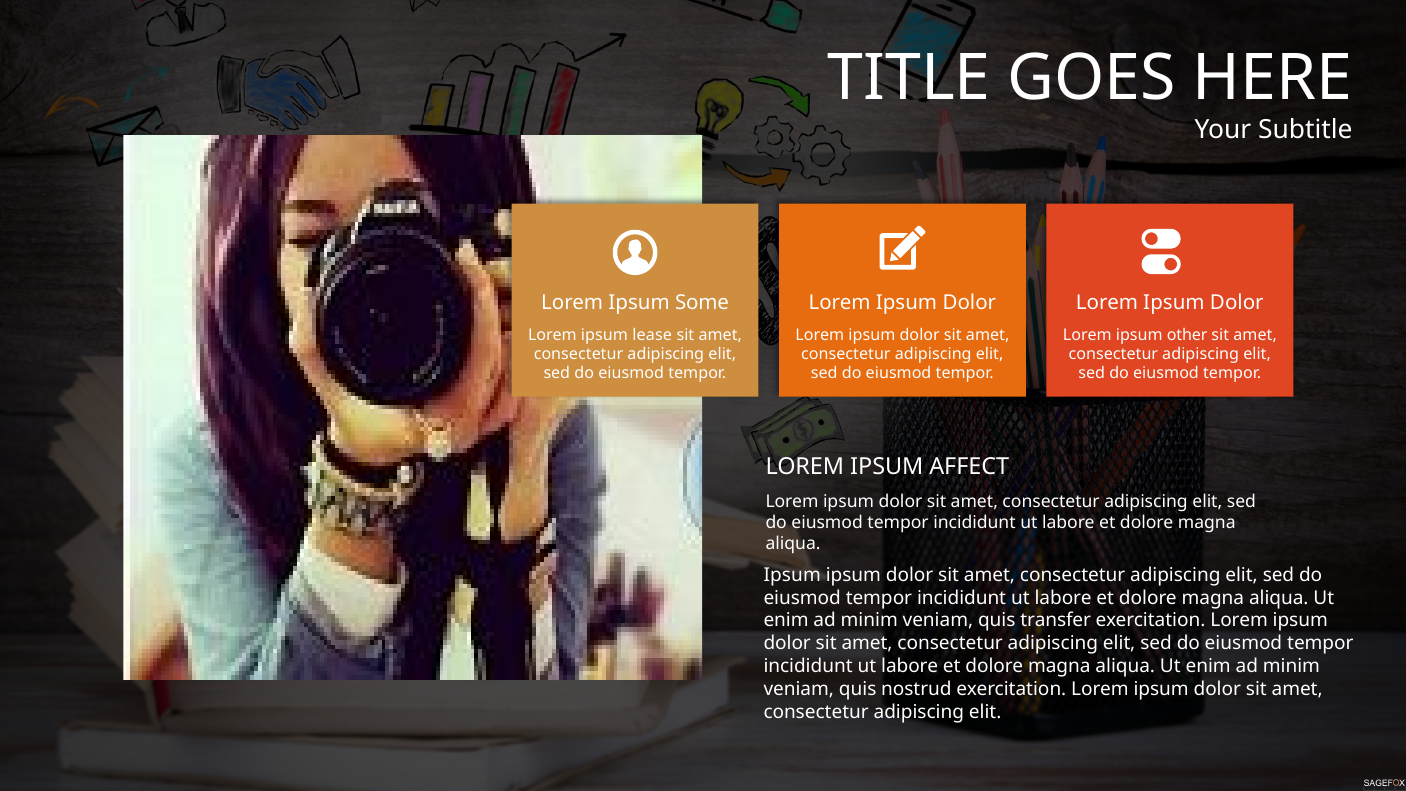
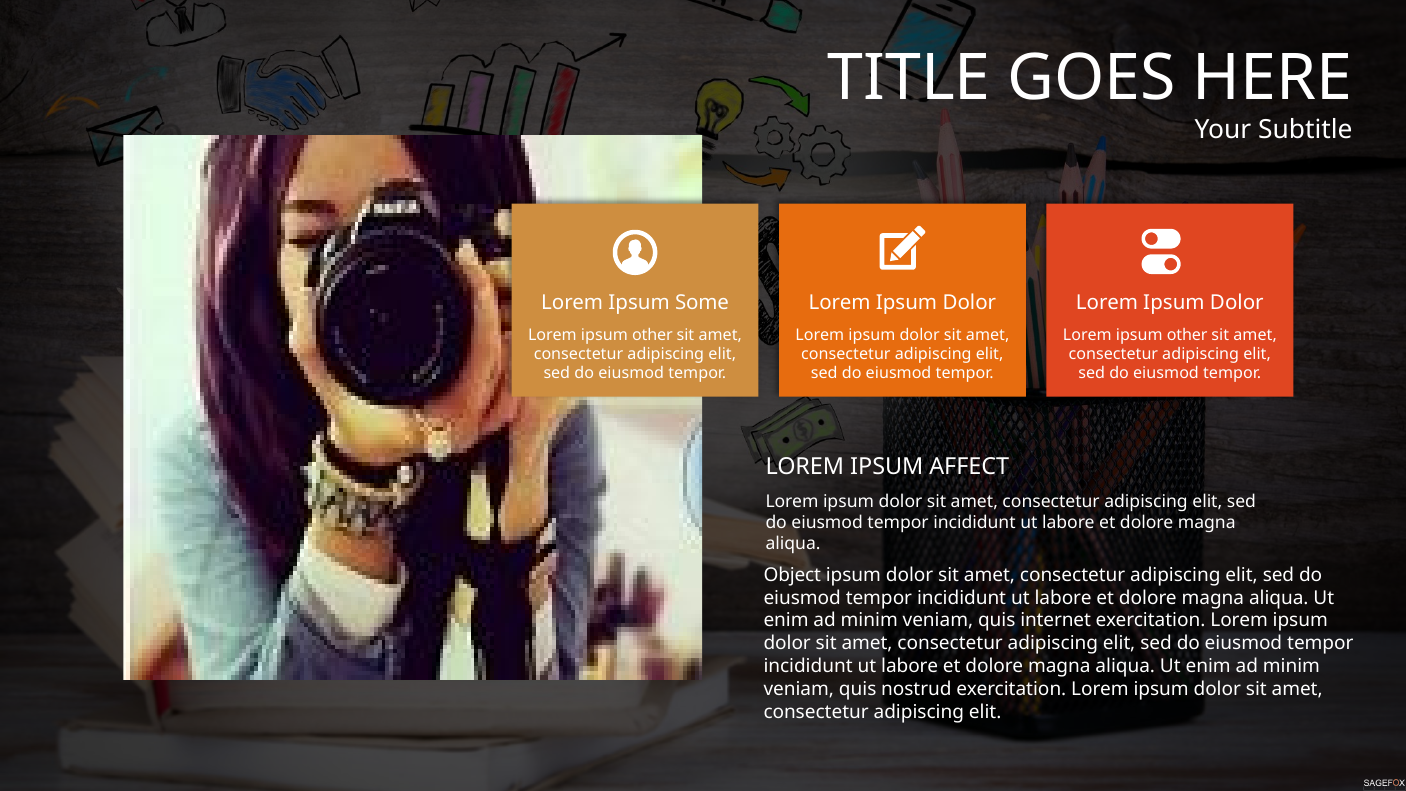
lease at (652, 335): lease -> other
Ipsum at (792, 575): Ipsum -> Object
transfer: transfer -> internet
